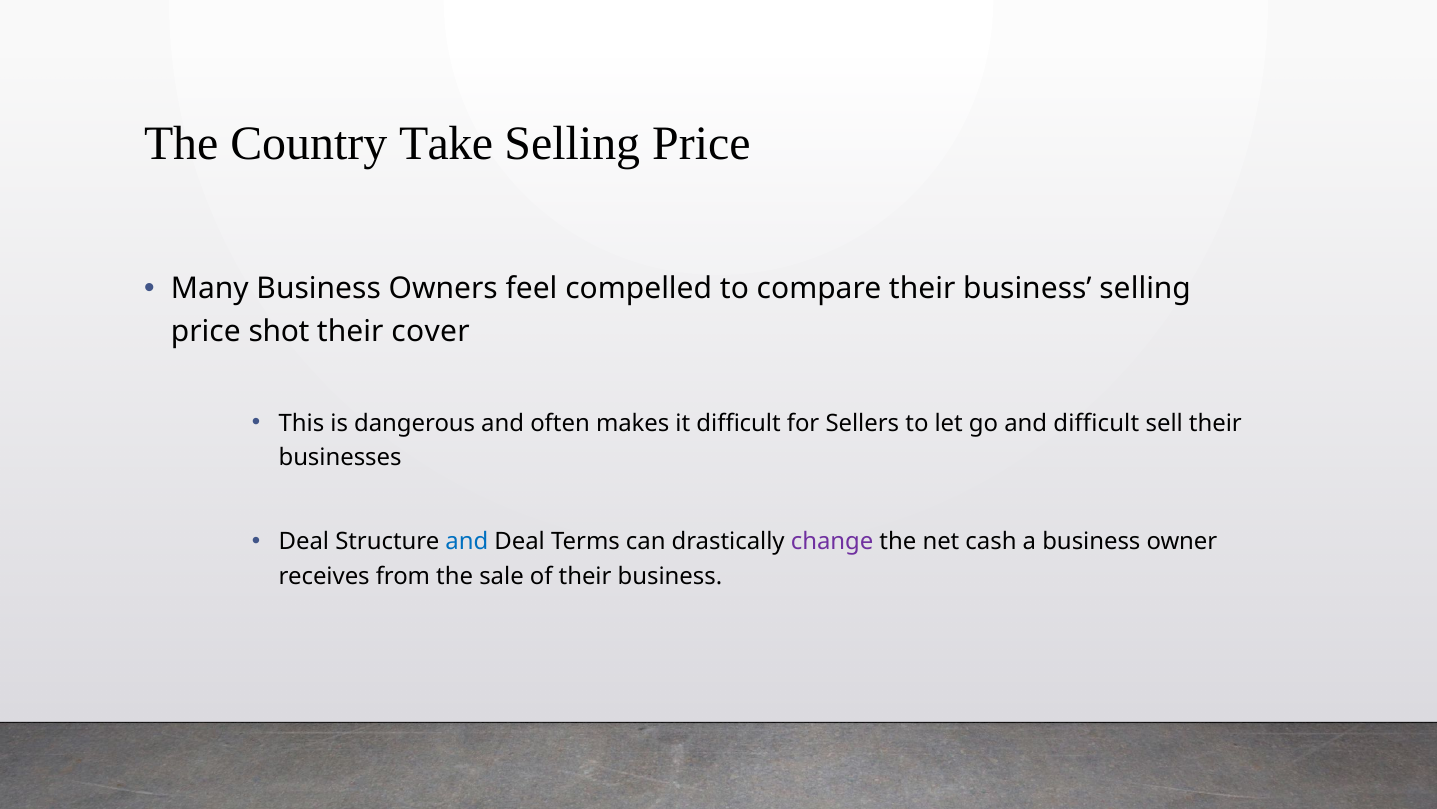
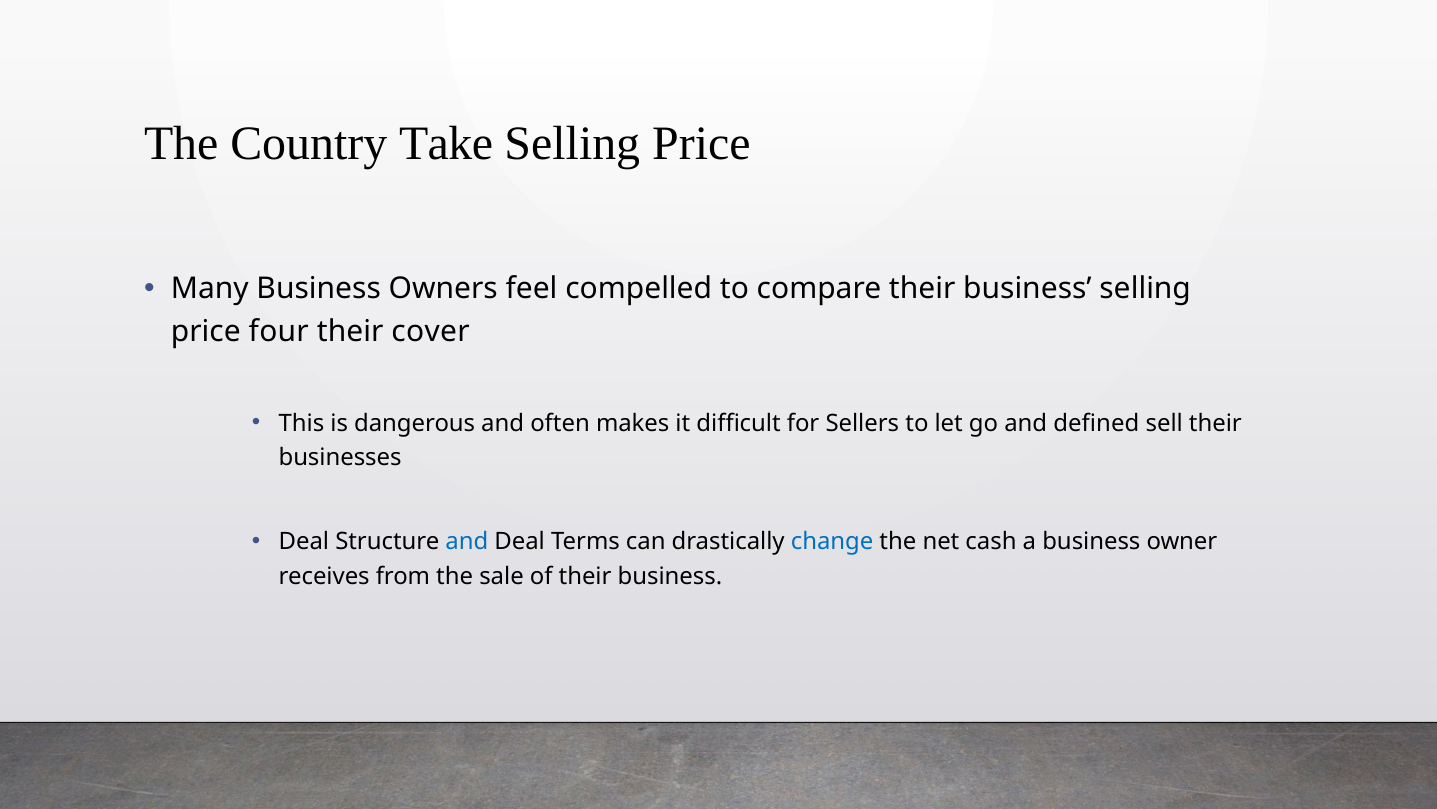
shot: shot -> four
and difficult: difficult -> defined
change colour: purple -> blue
